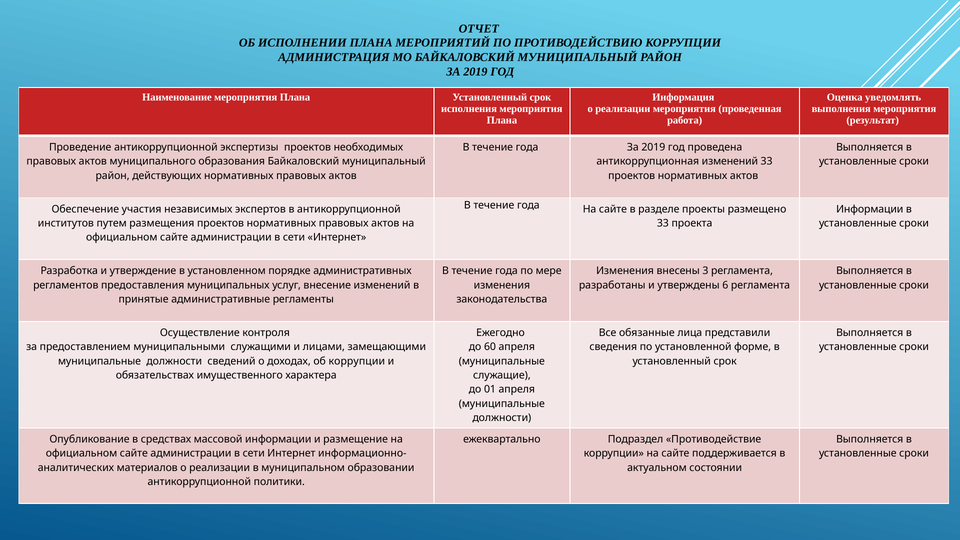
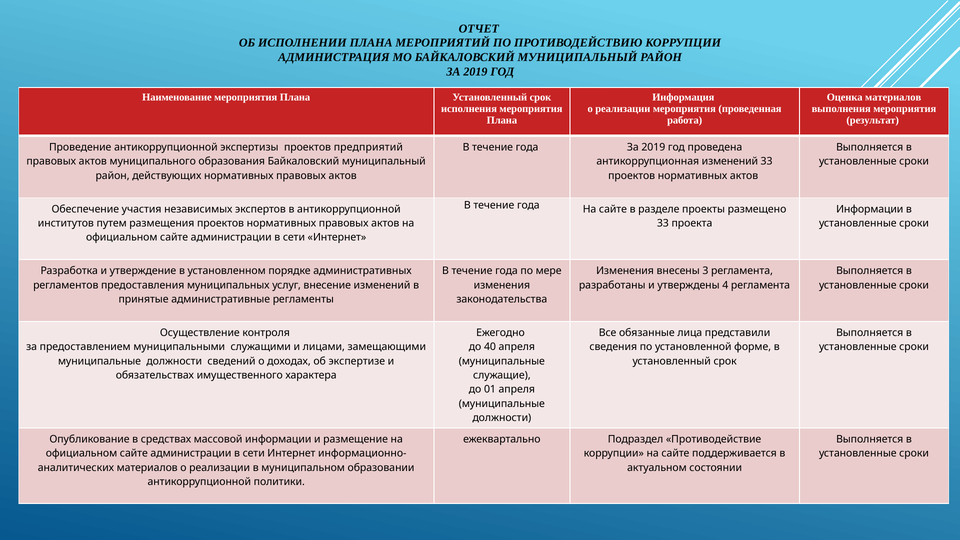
Оценка уведомлять: уведомлять -> материалов
необходимых: необходимых -> предприятий
6: 6 -> 4
60: 60 -> 40
об коррупции: коррупции -> экспертизе
